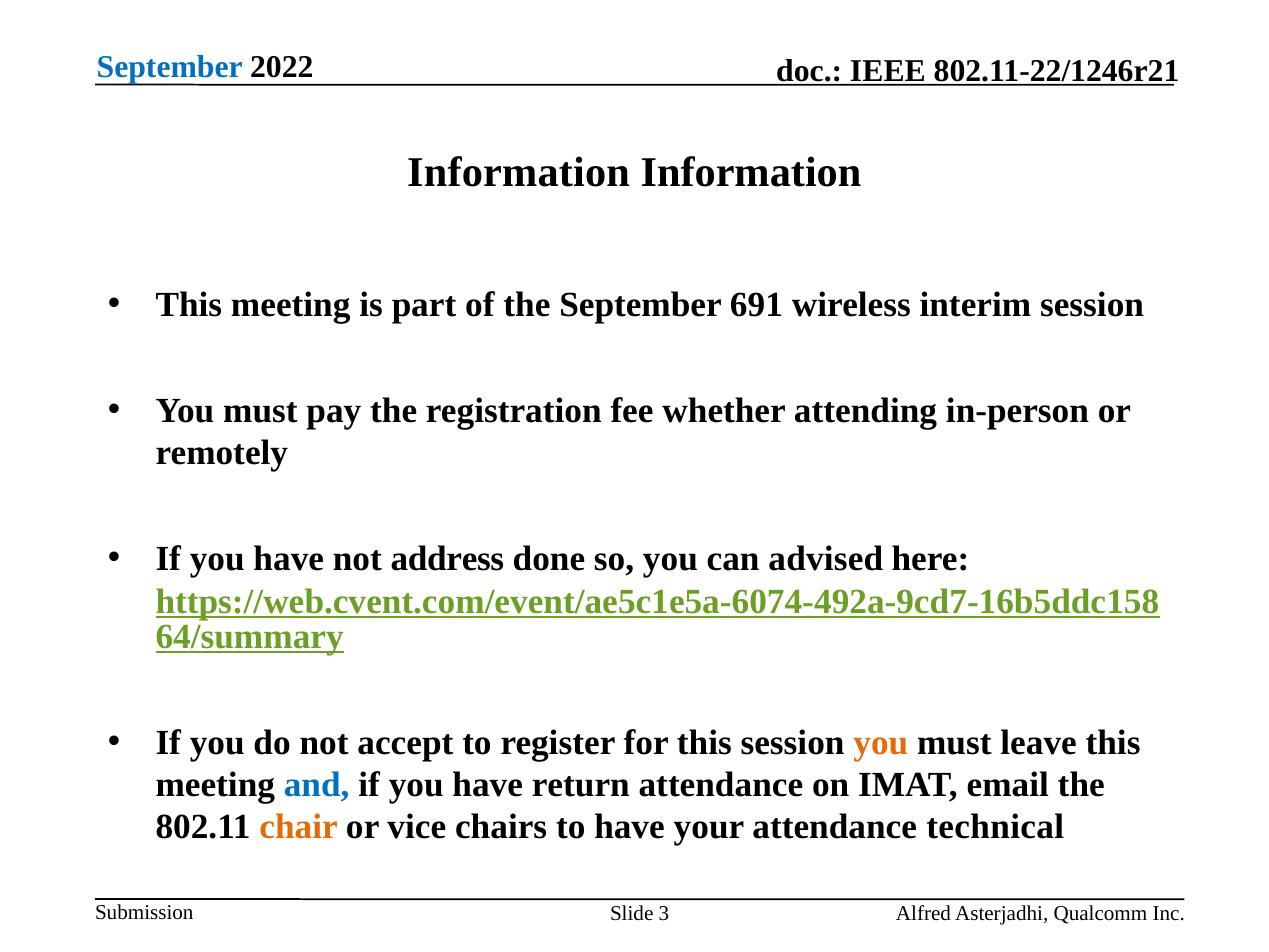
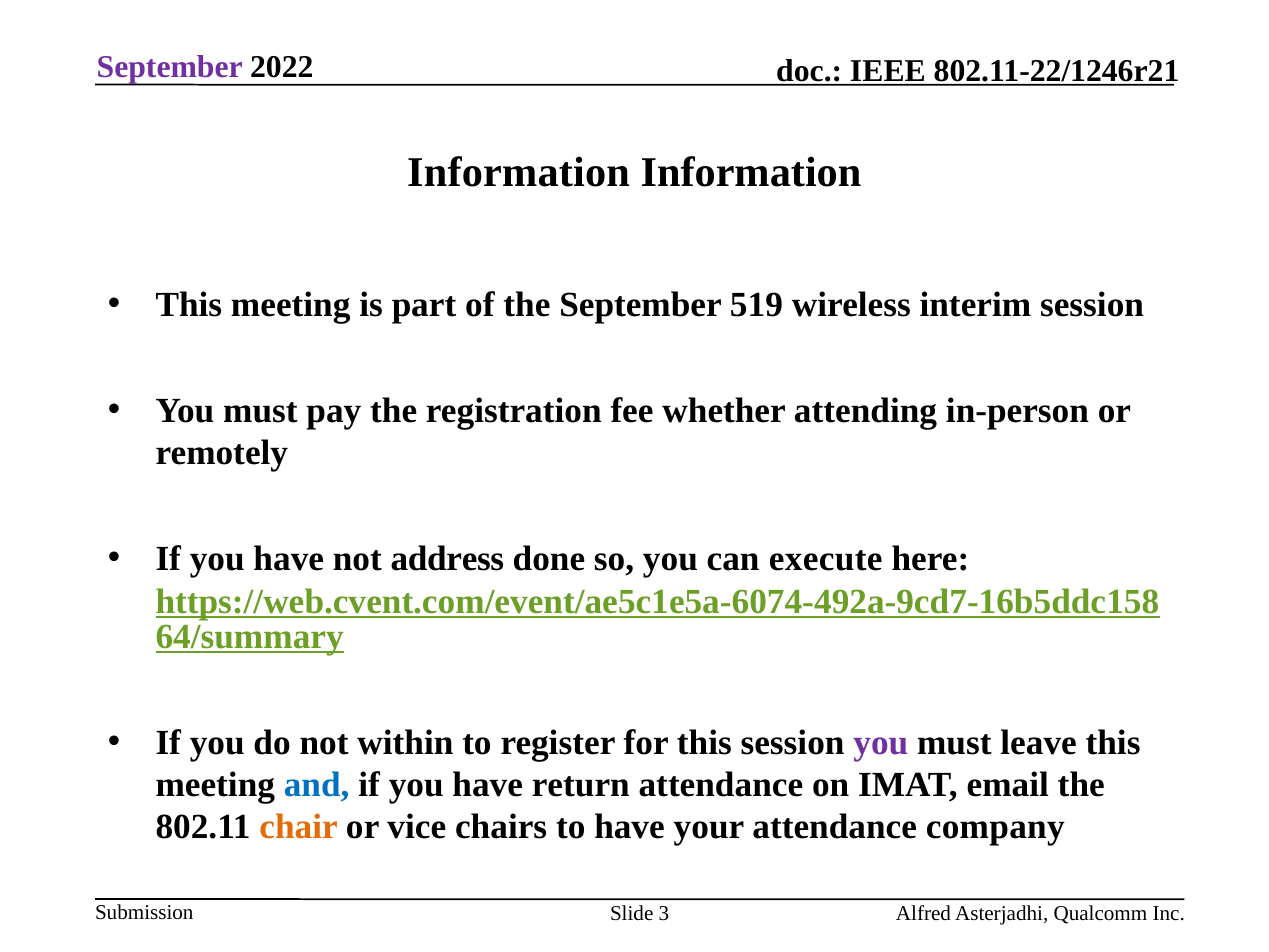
September at (170, 67) colour: blue -> purple
691: 691 -> 519
advised: advised -> execute
accept: accept -> within
you at (881, 742) colour: orange -> purple
technical: technical -> company
